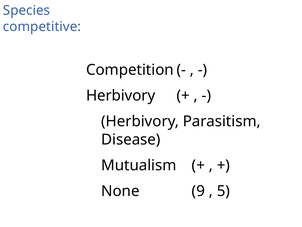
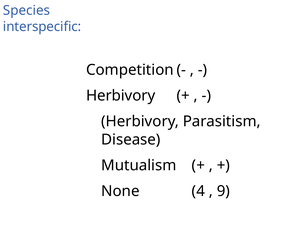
competitive: competitive -> interspecific
9: 9 -> 4
5: 5 -> 9
